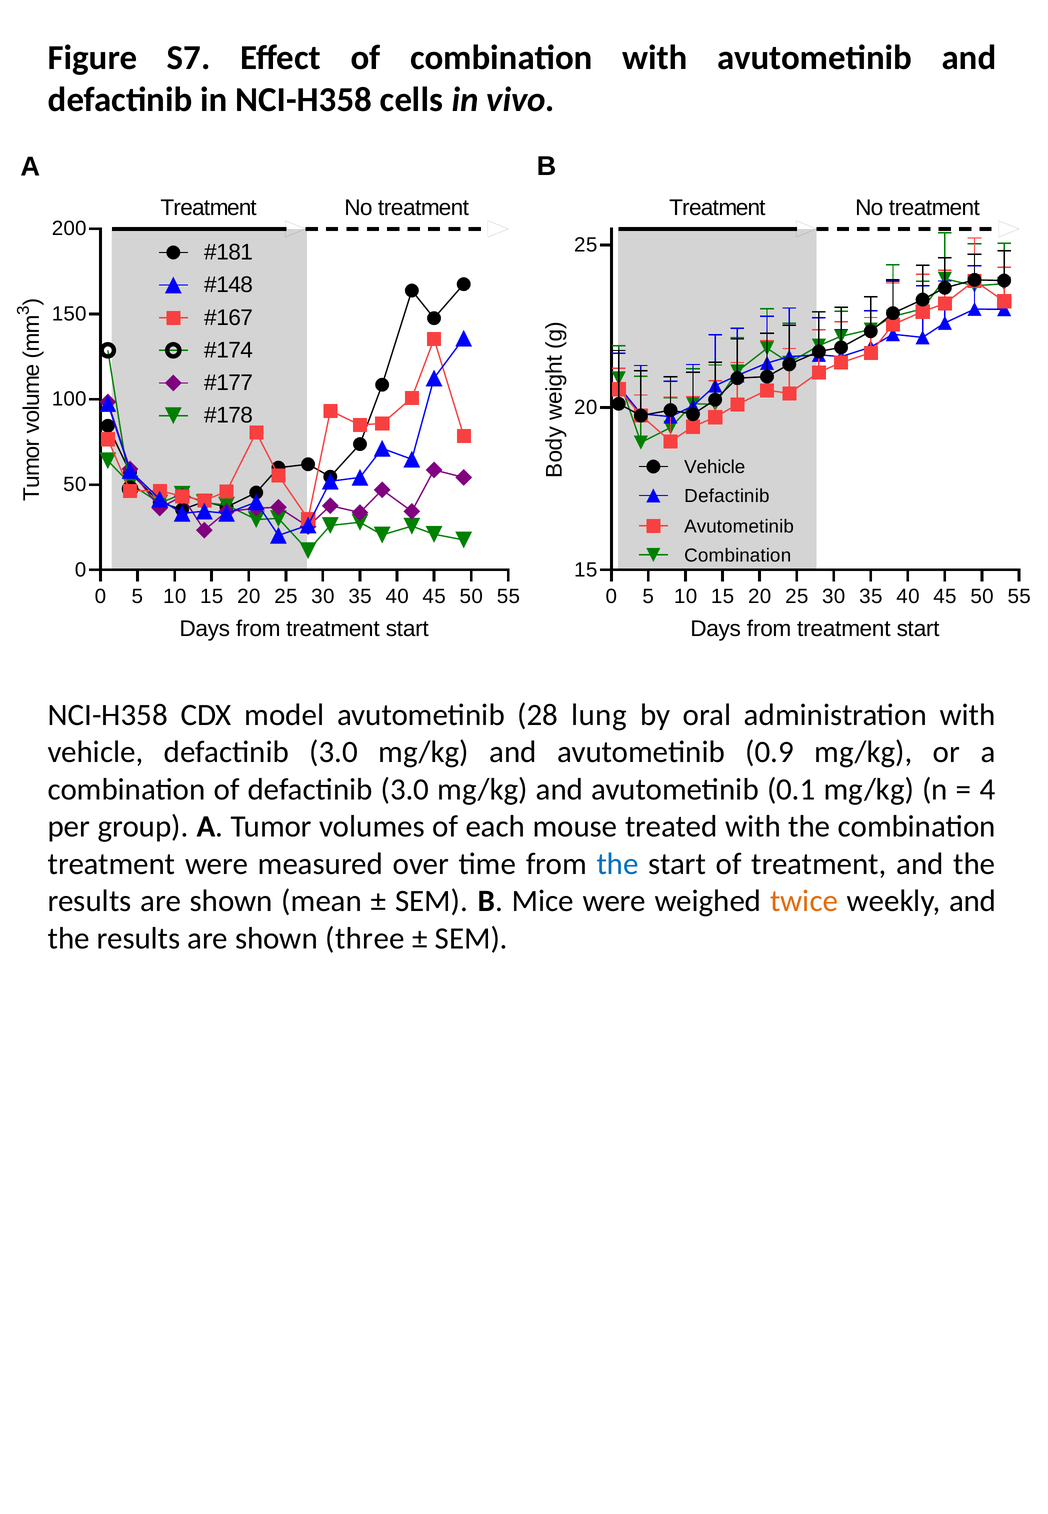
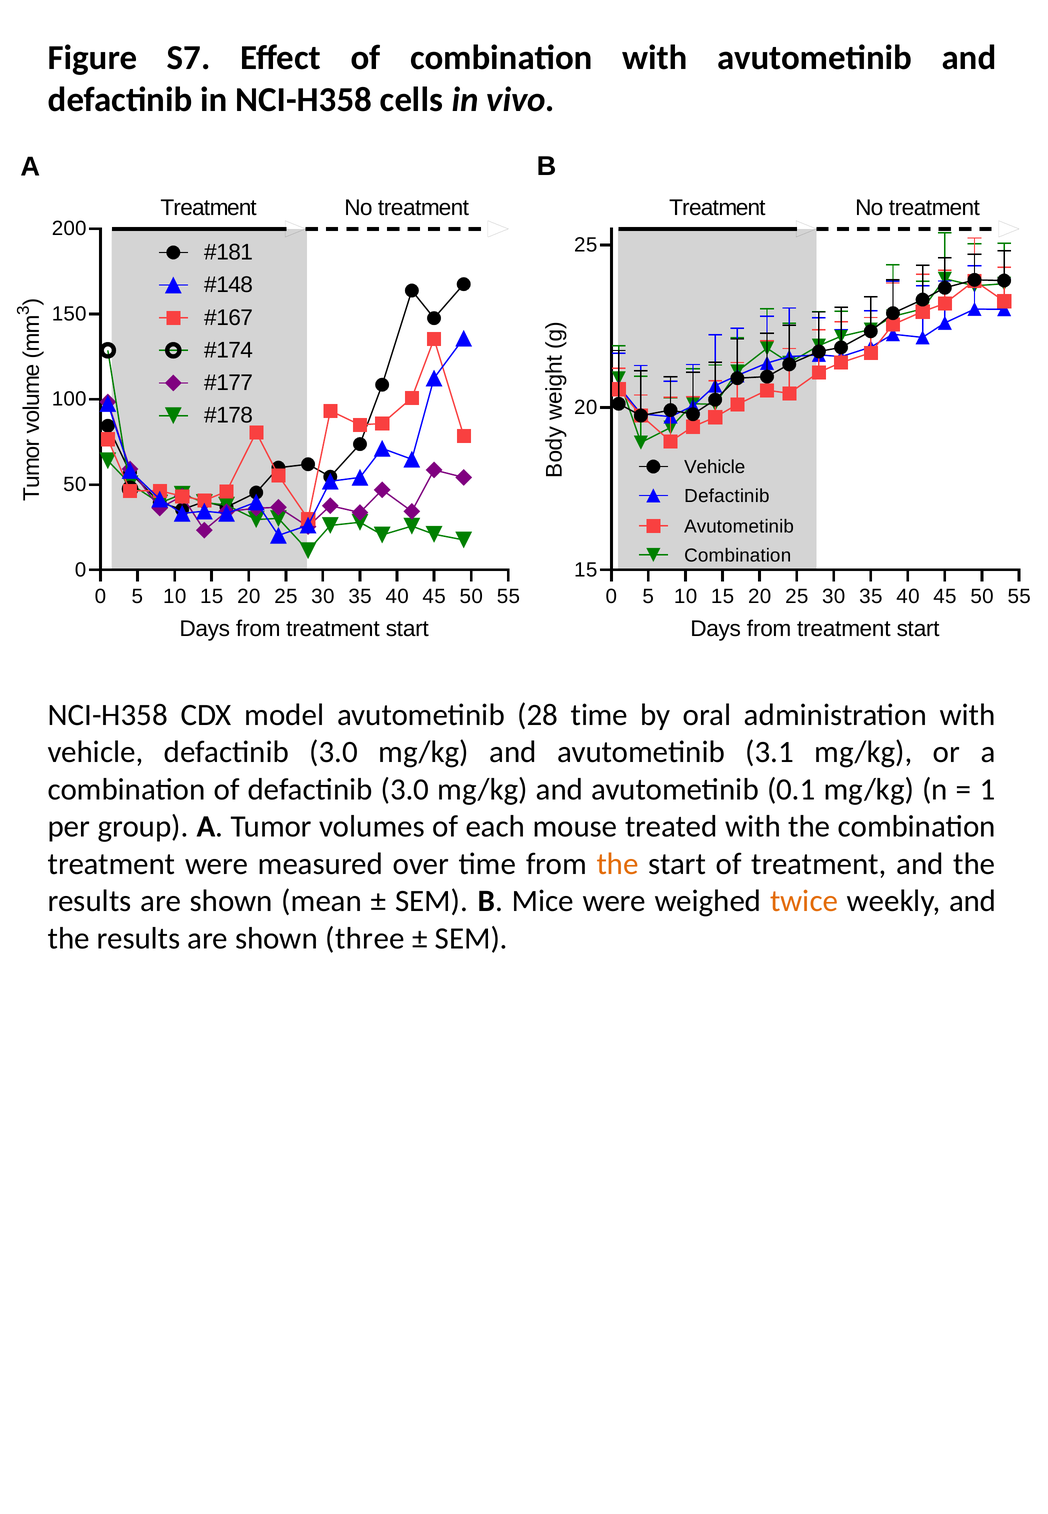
28 lung: lung -> time
0.9: 0.9 -> 3.1
4: 4 -> 1
the at (618, 864) colour: blue -> orange
